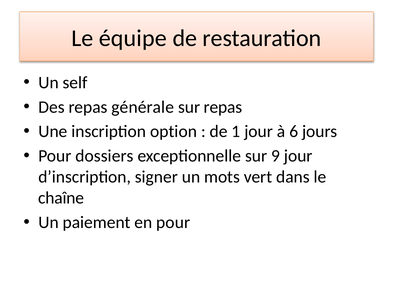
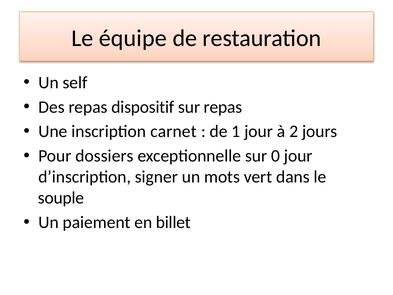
générale: générale -> dispositif
option: option -> carnet
6: 6 -> 2
9: 9 -> 0
chaîne: chaîne -> souple
en pour: pour -> billet
